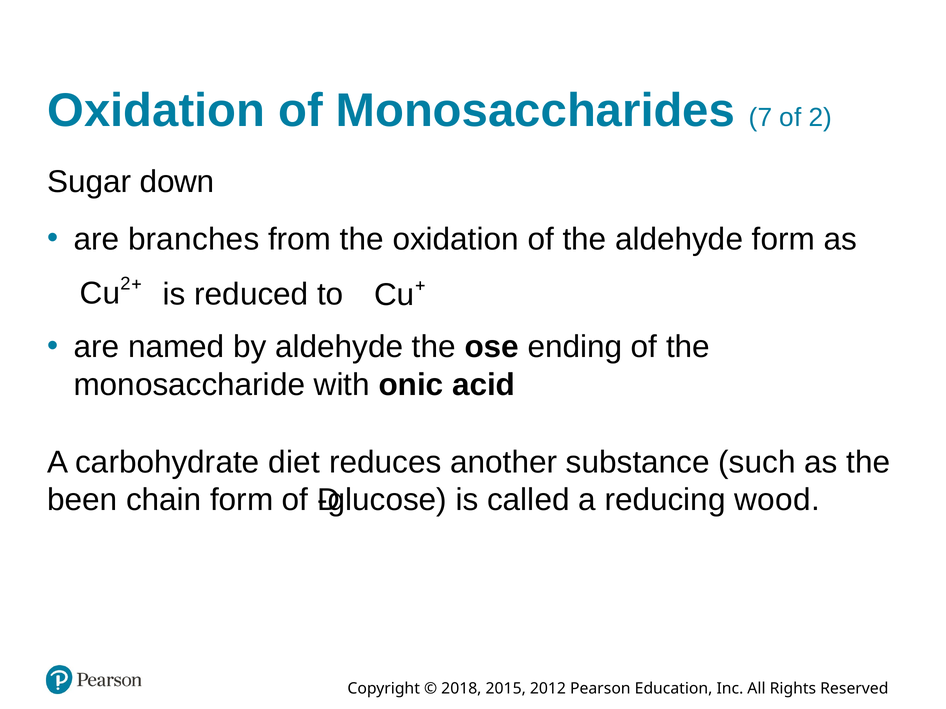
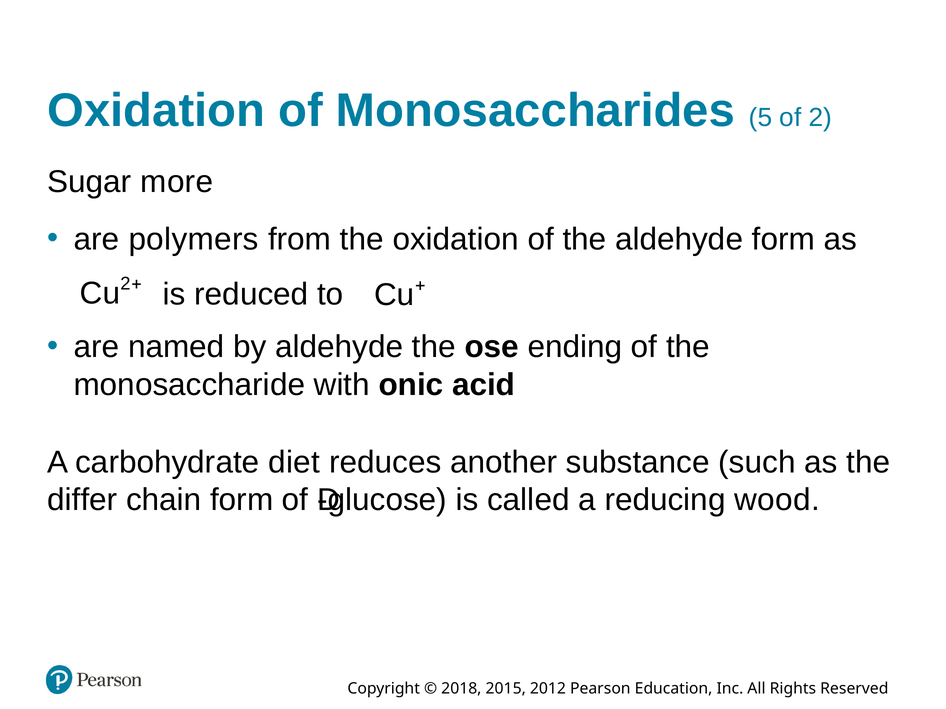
7: 7 -> 5
down: down -> more
branches: branches -> polymers
been: been -> differ
